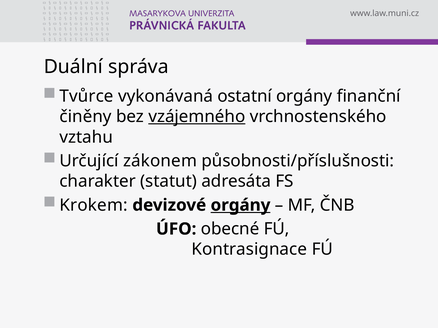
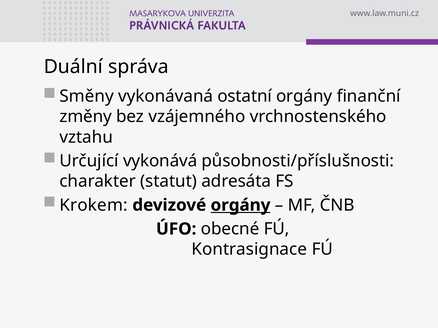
Tvůrce: Tvůrce -> Směny
činěny: činěny -> změny
vzájemného underline: present -> none
zákonem: zákonem -> vykonává
